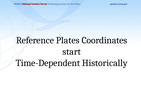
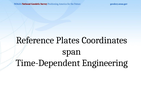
start: start -> span
Historically: Historically -> Engineering
